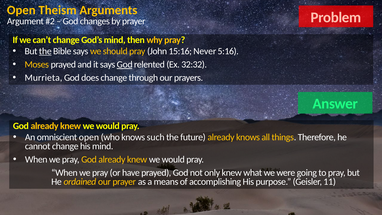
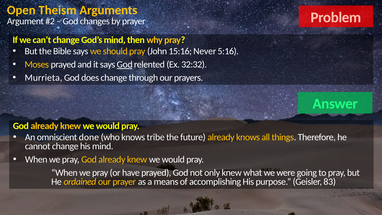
the at (45, 51) underline: present -> none
omniscient open: open -> done
such: such -> tribe
11: 11 -> 83
